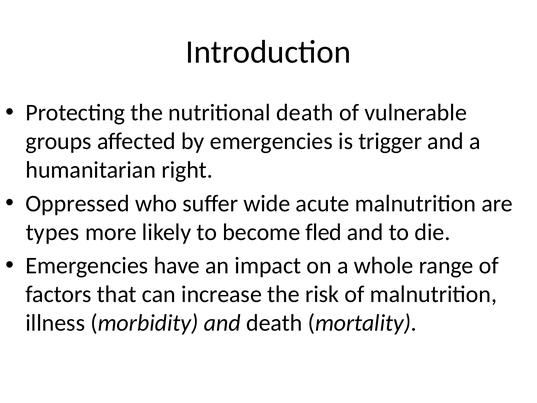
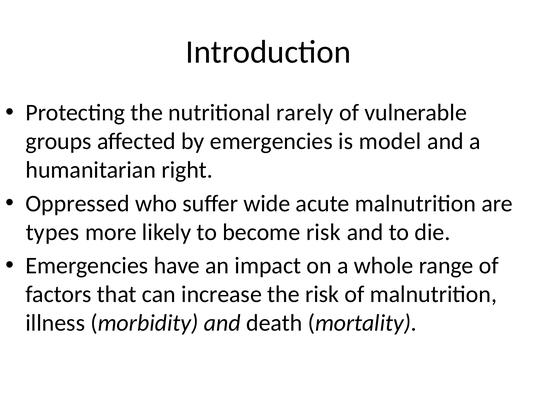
nutritional death: death -> rarely
trigger: trigger -> model
become fled: fled -> risk
